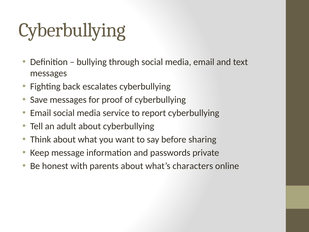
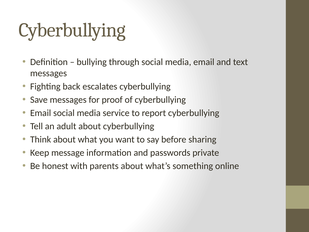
characters: characters -> something
